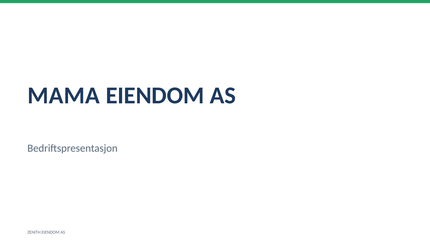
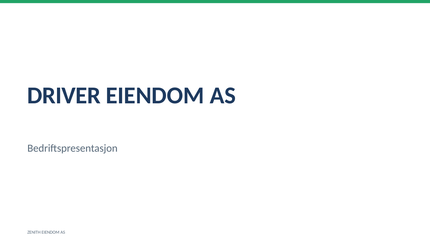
MAMA: MAMA -> DRIVER
